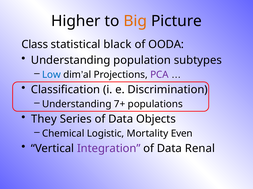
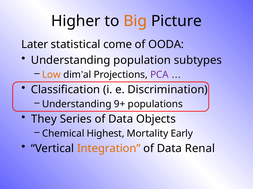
Class: Class -> Later
black: black -> come
Low colour: blue -> orange
7+: 7+ -> 9+
Logistic: Logistic -> Highest
Even: Even -> Early
Integration colour: purple -> orange
